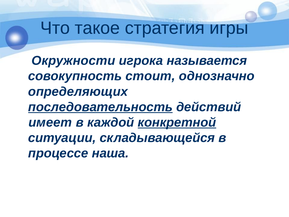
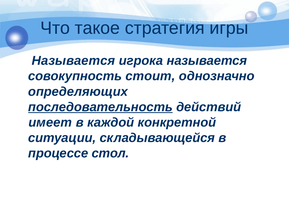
Окружности at (73, 61): Окружности -> Называется
конкретной underline: present -> none
наша: наша -> стол
